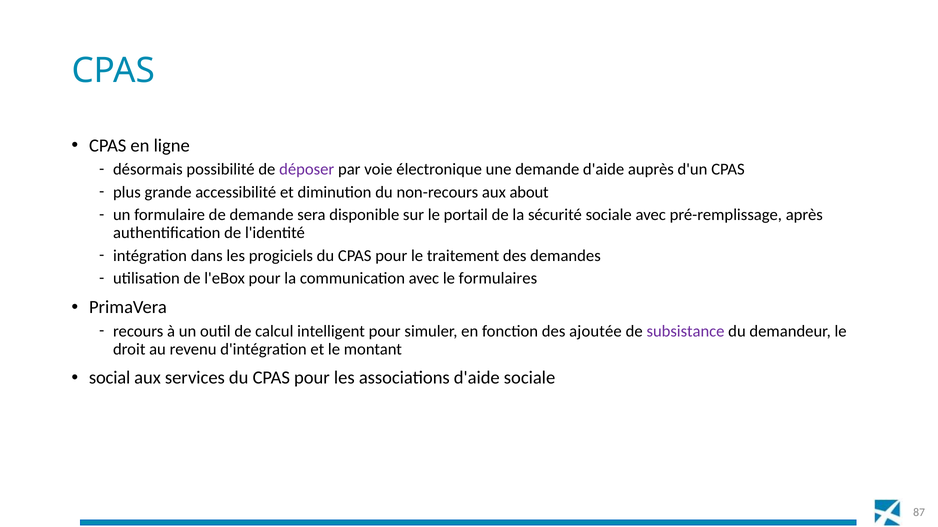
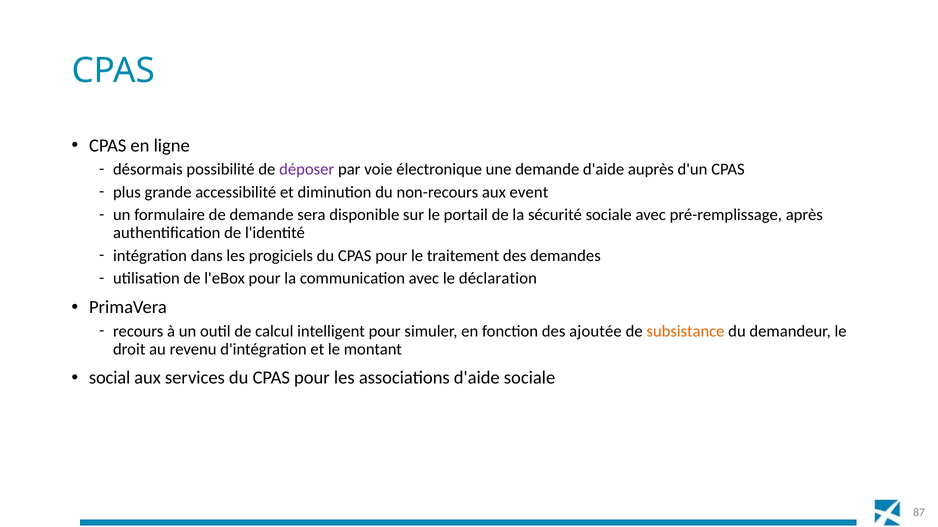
about: about -> event
formulaires: formulaires -> déclaration
subsistance colour: purple -> orange
